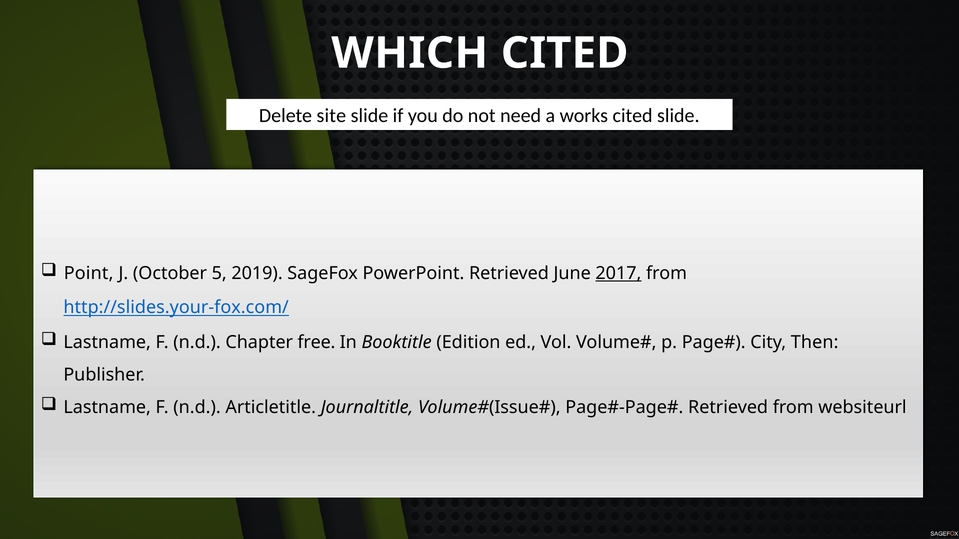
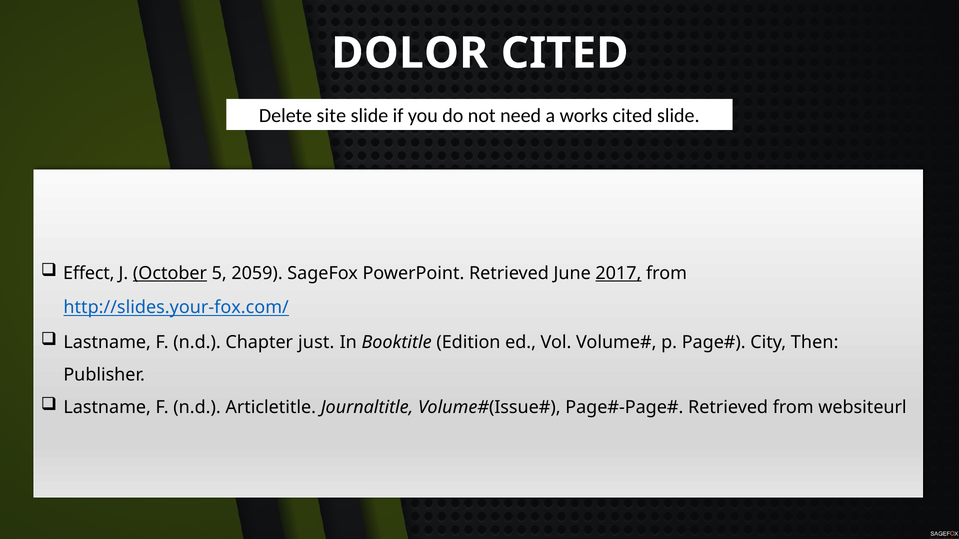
WHICH: WHICH -> DOLOR
Point: Point -> Effect
October underline: none -> present
2019: 2019 -> 2059
free: free -> just
